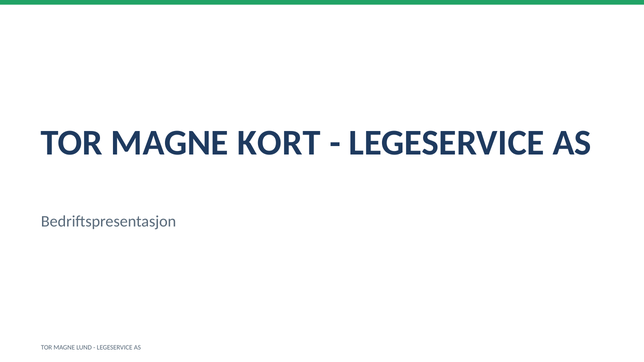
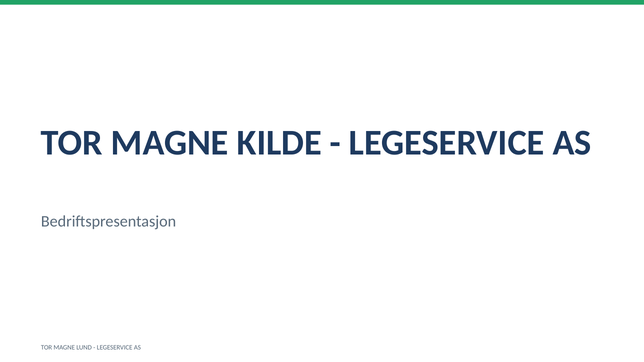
KORT: KORT -> KILDE
